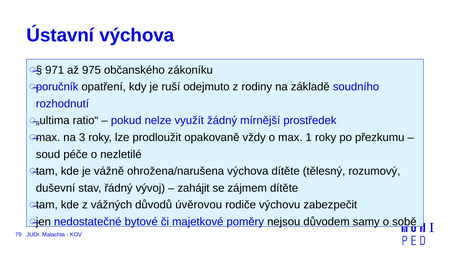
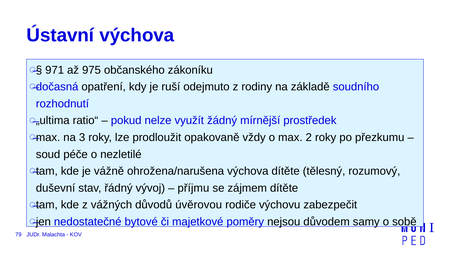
poručník: poručník -> dočasná
1: 1 -> 2
zahájit: zahájit -> příjmu
